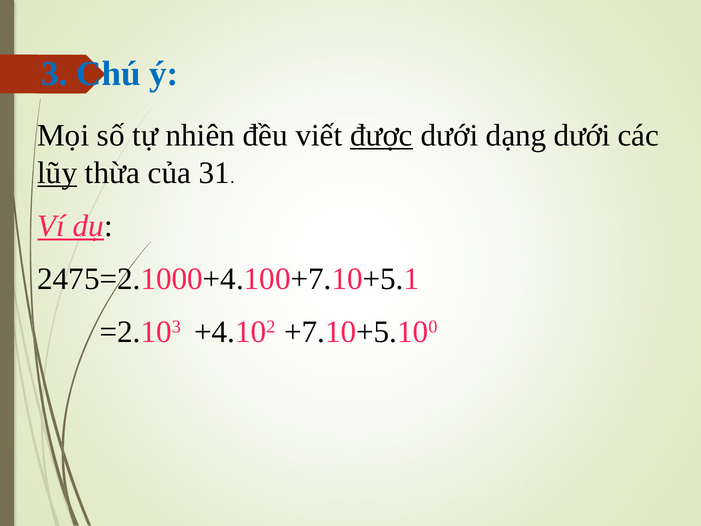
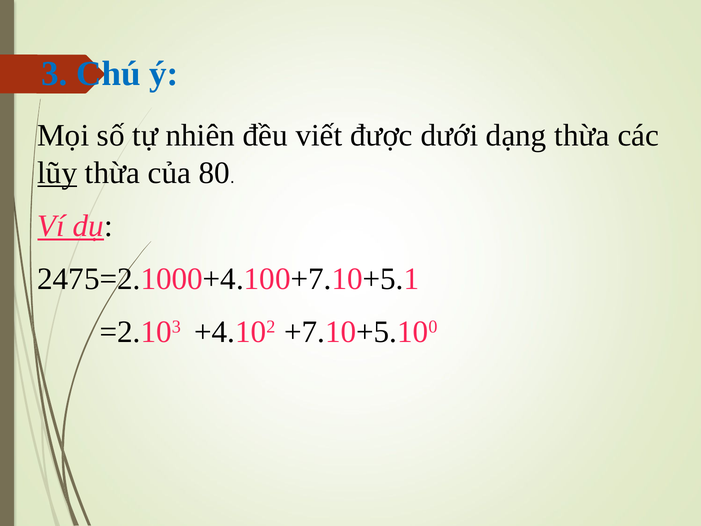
được underline: present -> none
dạng dưới: dưới -> thừa
31: 31 -> 80
